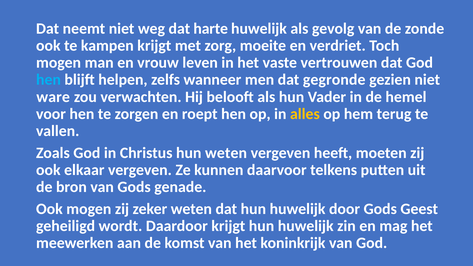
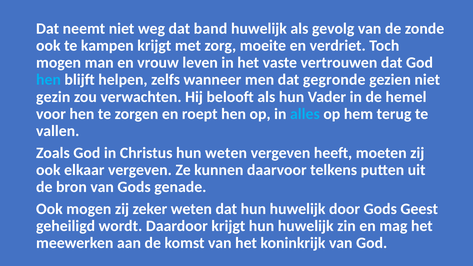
harte: harte -> band
ware: ware -> gezin
alles colour: yellow -> light blue
